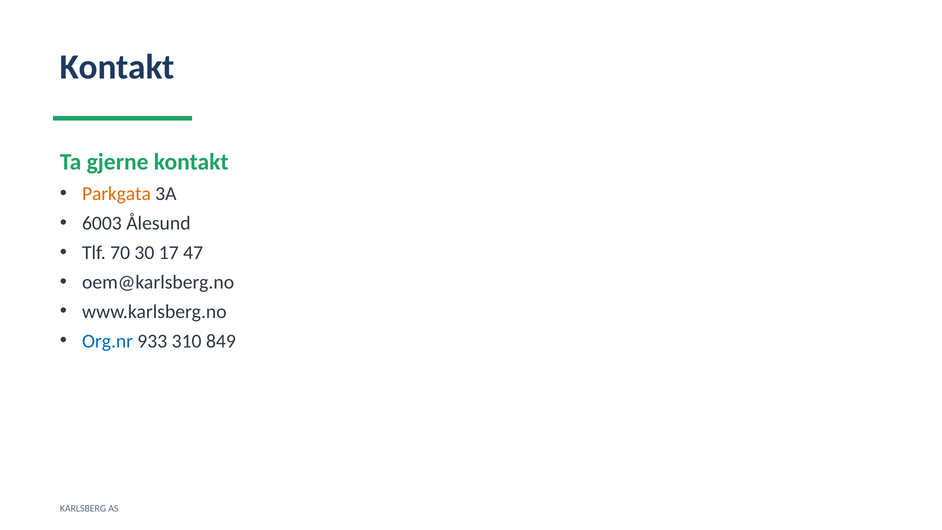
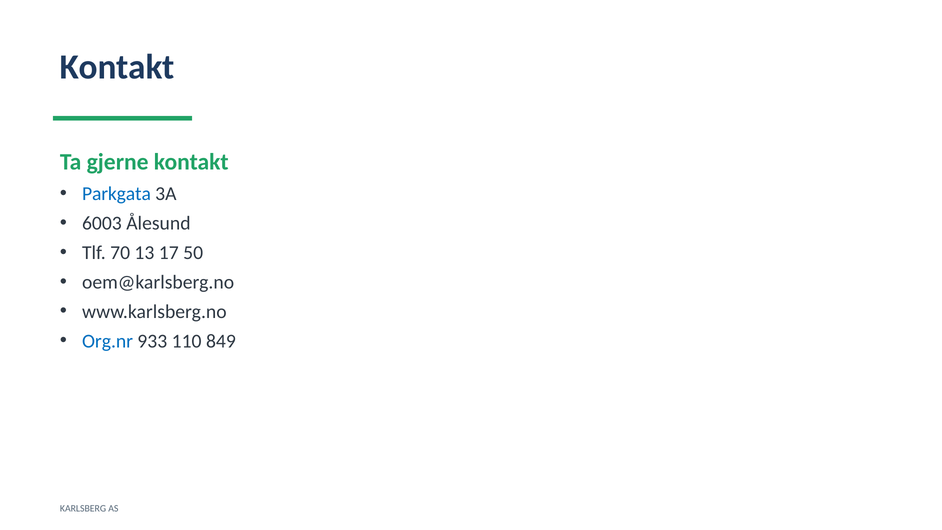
Parkgata colour: orange -> blue
30: 30 -> 13
47: 47 -> 50
310: 310 -> 110
